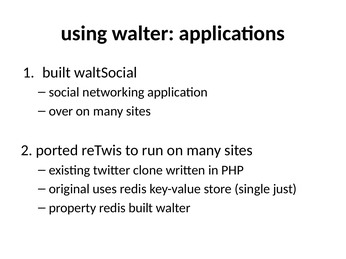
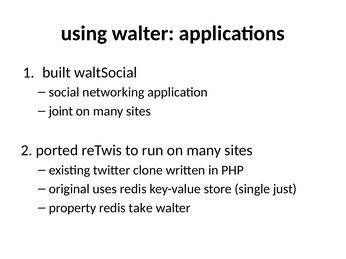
over: over -> joint
redis built: built -> take
